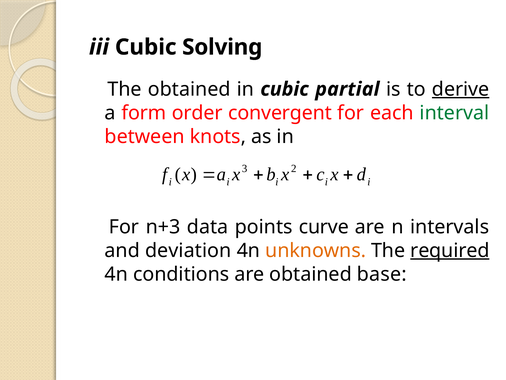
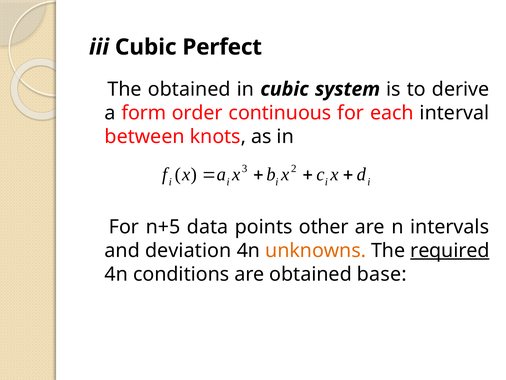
Solving: Solving -> Perfect
partial: partial -> system
derive underline: present -> none
convergent: convergent -> continuous
interval colour: green -> black
n+3: n+3 -> n+5
curve: curve -> other
